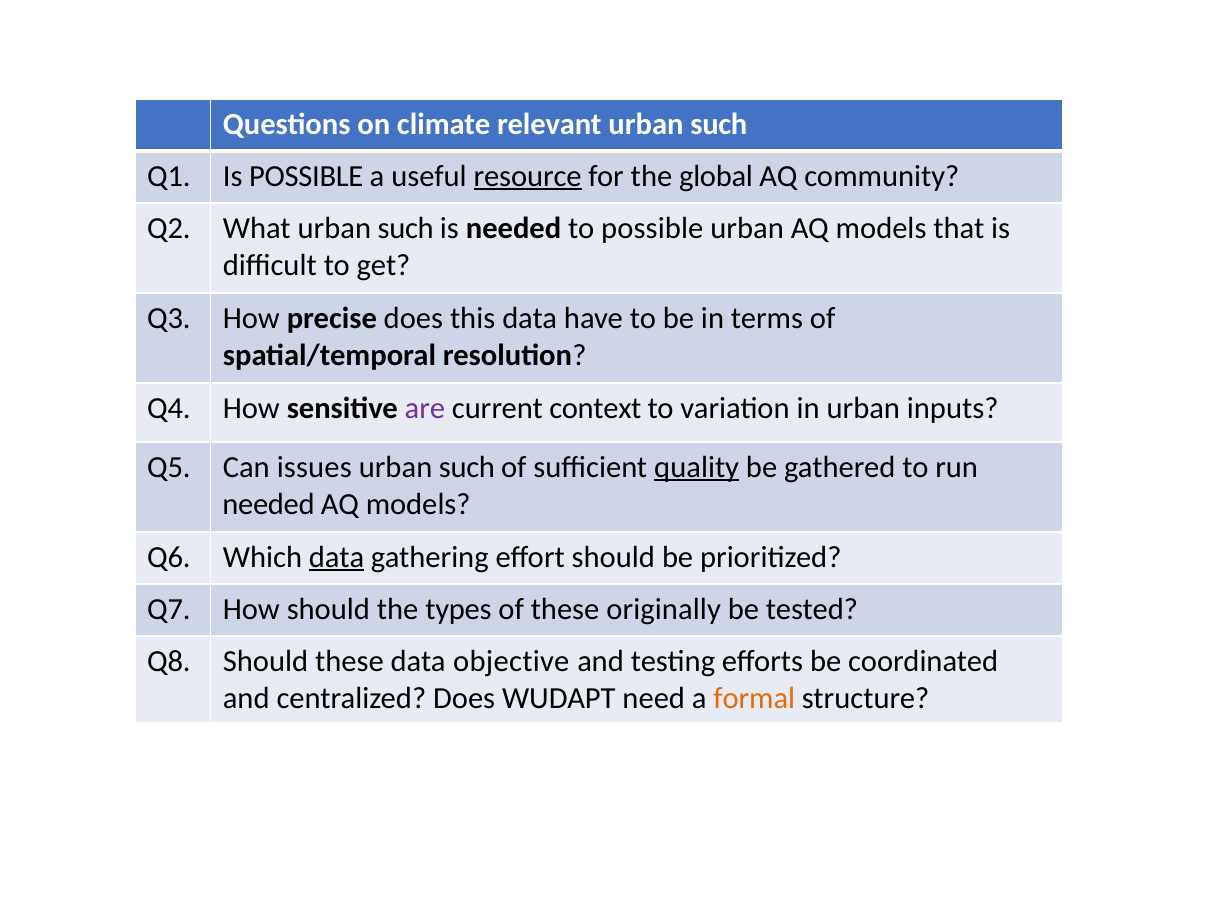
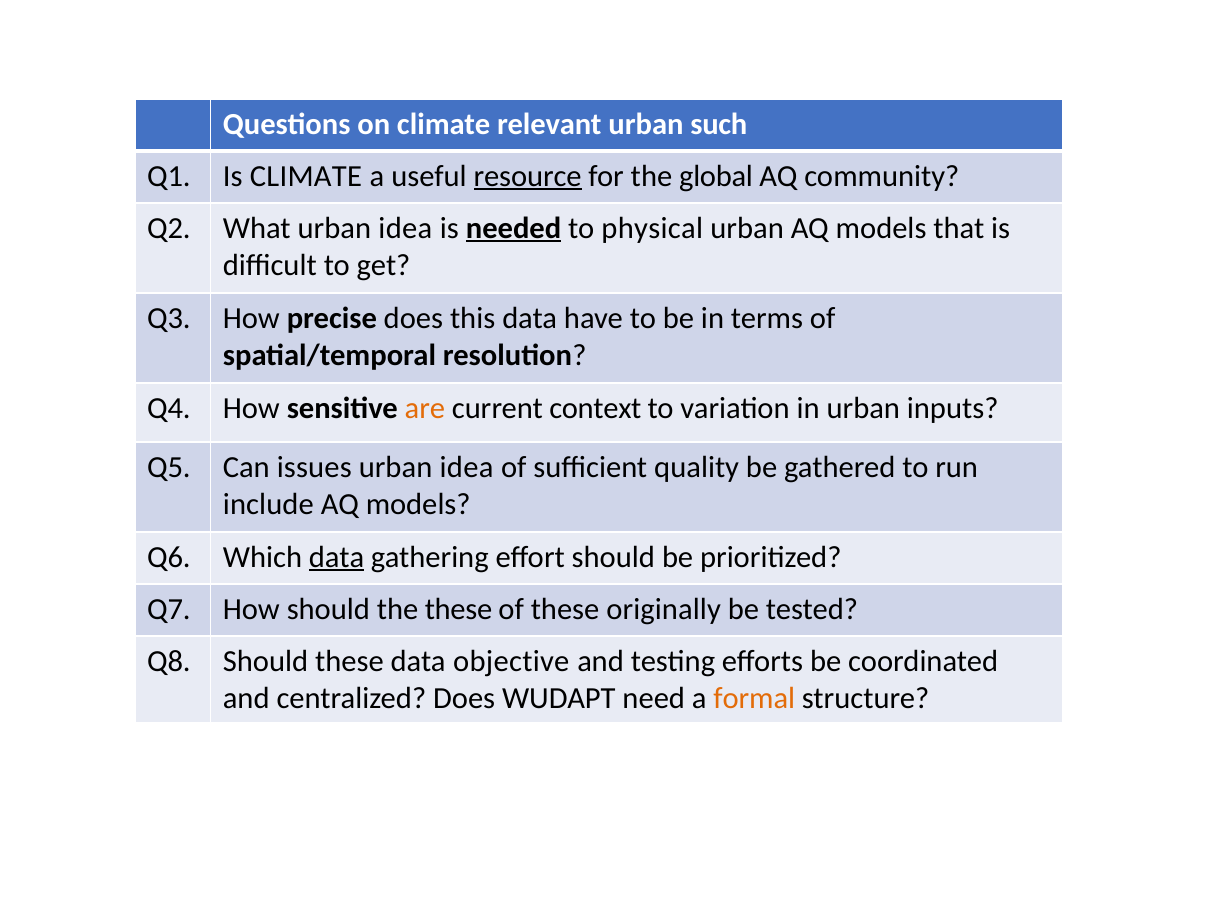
Is POSSIBLE: POSSIBLE -> CLIMATE
What urban such: such -> idea
needed at (514, 228) underline: none -> present
to possible: possible -> physical
are colour: purple -> orange
such at (467, 467): such -> idea
quality underline: present -> none
needed at (269, 505): needed -> include
the types: types -> these
